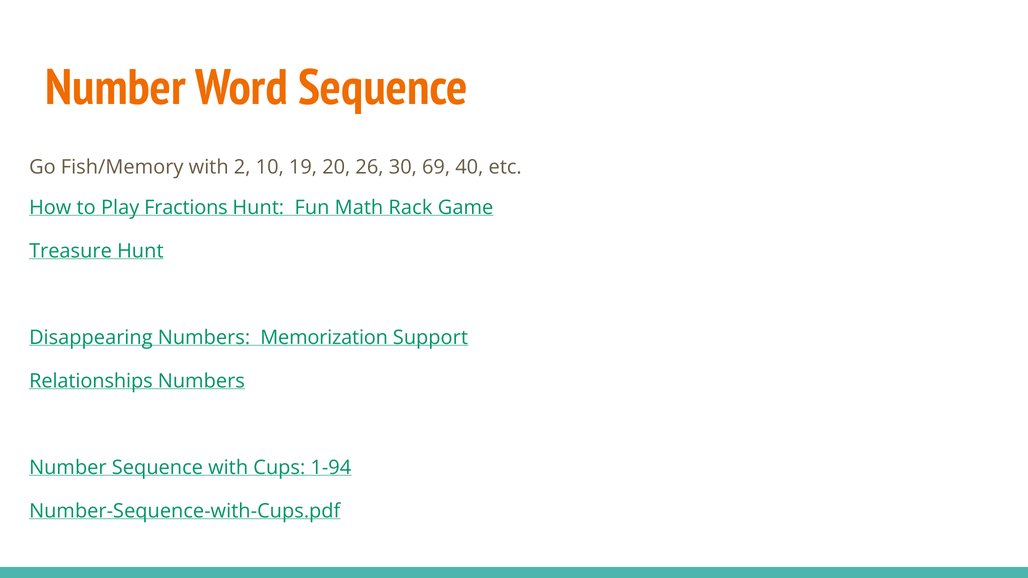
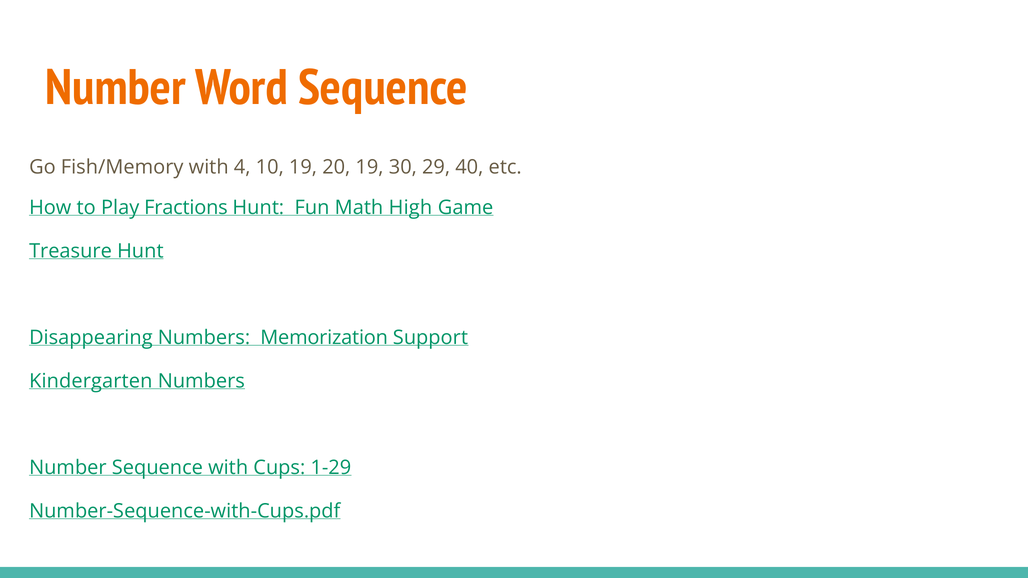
2: 2 -> 4
20 26: 26 -> 19
69: 69 -> 29
Rack: Rack -> High
Relationships: Relationships -> Kindergarten
1-94: 1-94 -> 1-29
